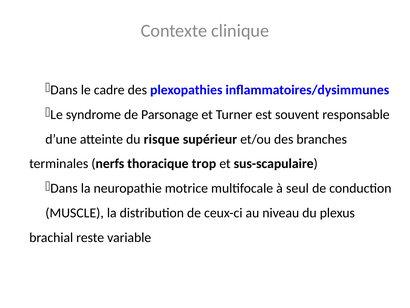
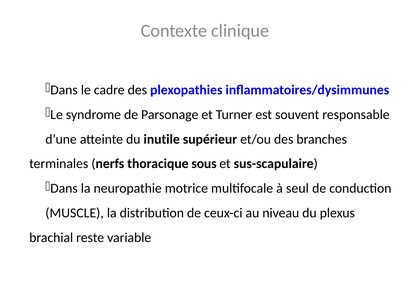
risque: risque -> inutile
trop: trop -> sous
